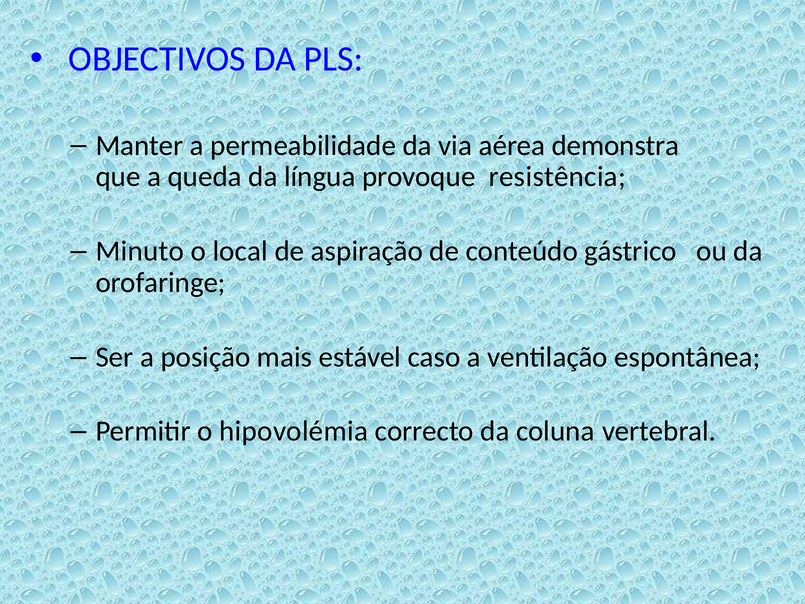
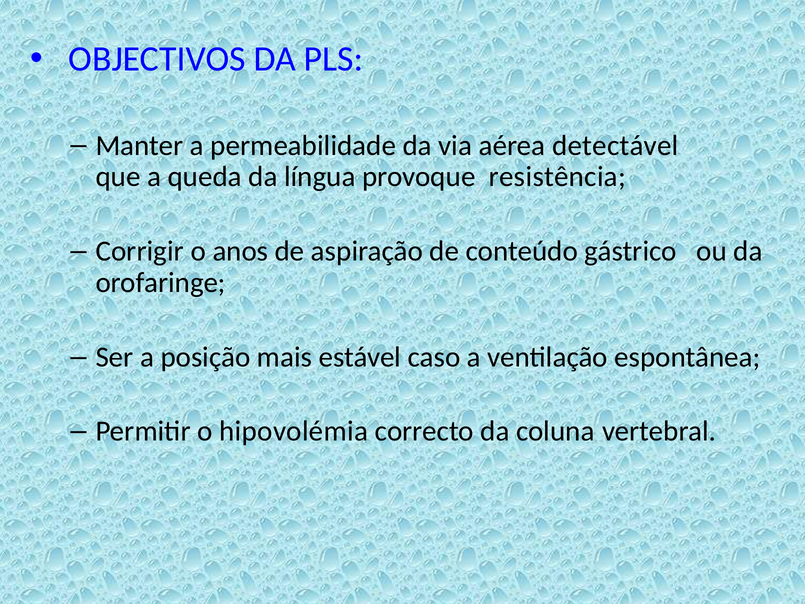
demonstra: demonstra -> detectável
Minuto: Minuto -> Corrigir
local: local -> anos
